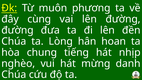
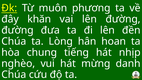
cùng: cùng -> khăn
